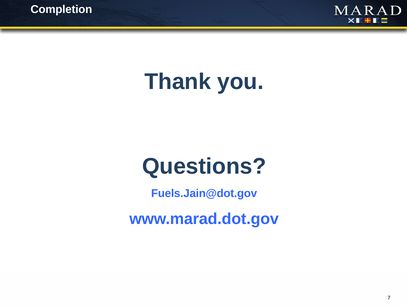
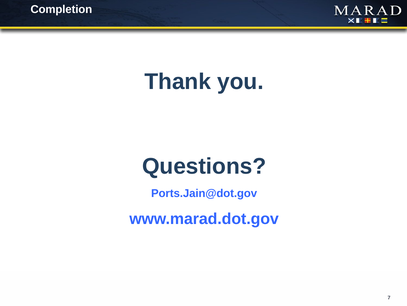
Fuels.Jain@dot.gov: Fuels.Jain@dot.gov -> Ports.Jain@dot.gov
